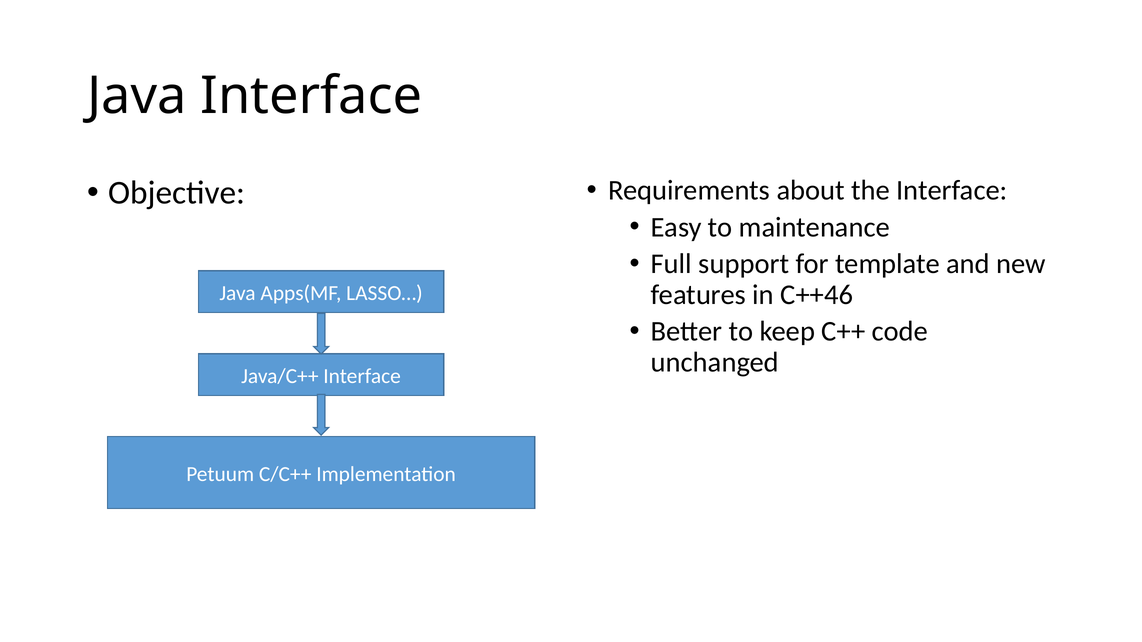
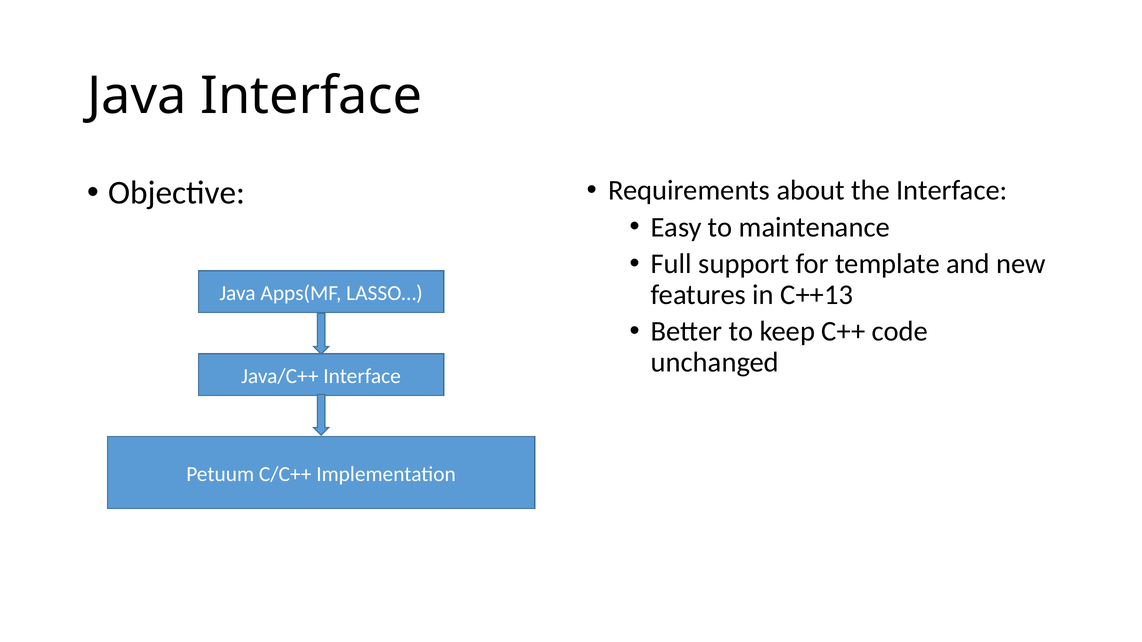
C++46: C++46 -> C++13
